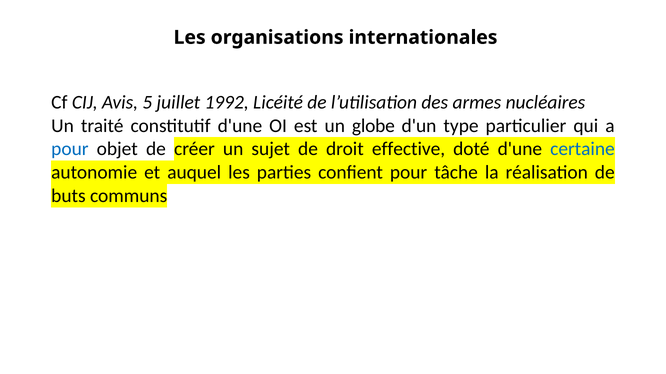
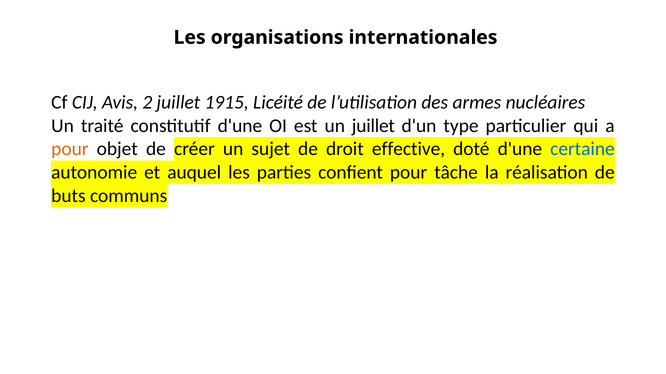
5: 5 -> 2
1992: 1992 -> 1915
un globe: globe -> juillet
pour at (70, 149) colour: blue -> orange
